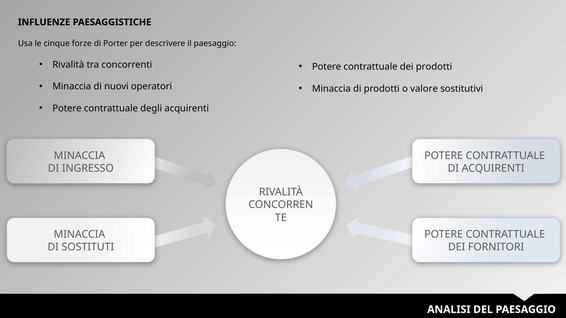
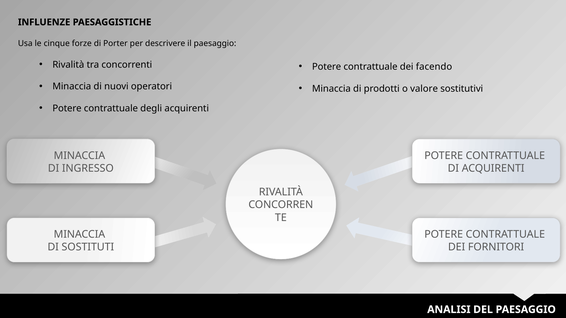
dei prodotti: prodotti -> facendo
